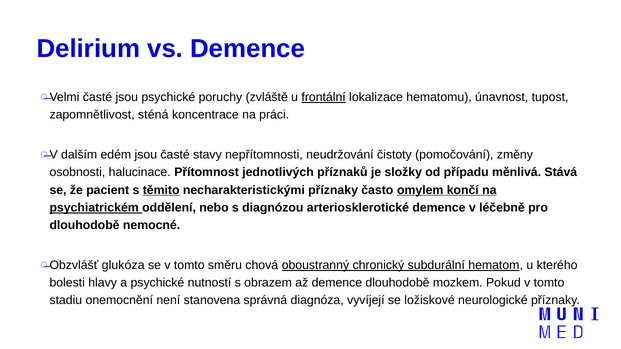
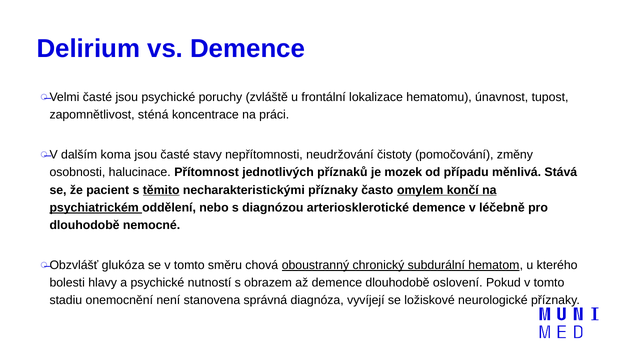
frontální underline: present -> none
edém: edém -> koma
složky: složky -> mozek
mozkem: mozkem -> oslovení
